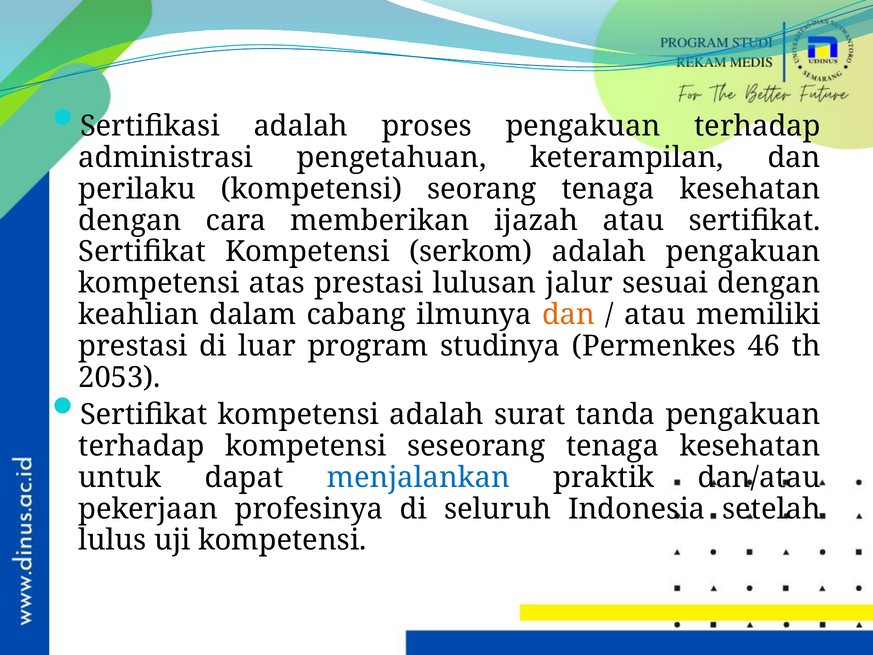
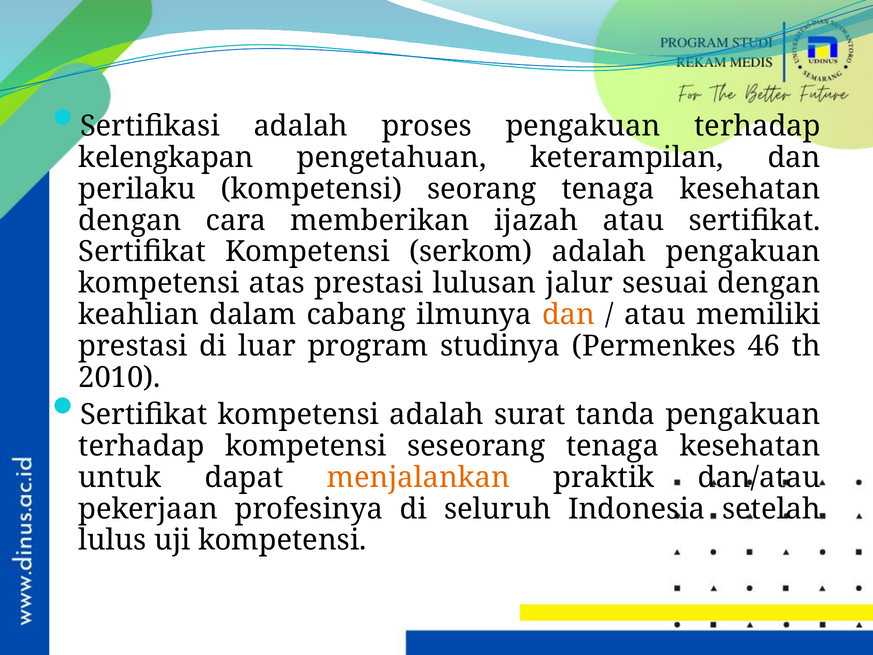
administrasi: administrasi -> kelengkapan
2053: 2053 -> 2010
menjalankan colour: blue -> orange
